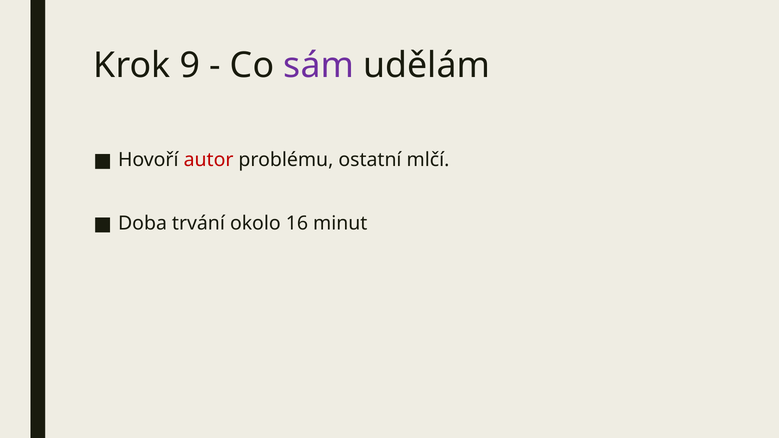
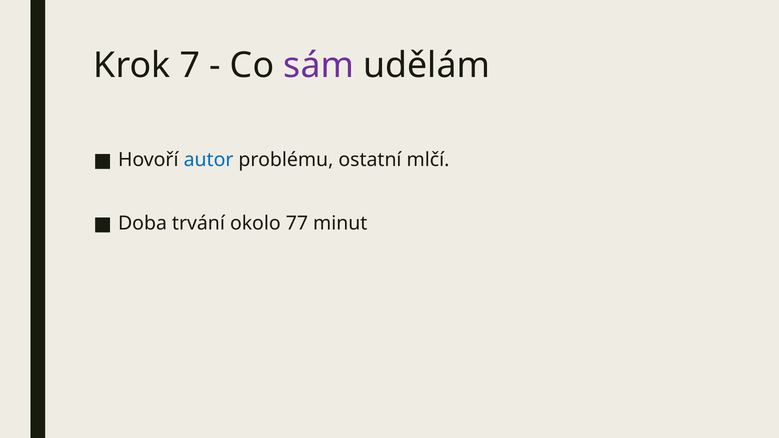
9: 9 -> 7
autor colour: red -> blue
16: 16 -> 77
